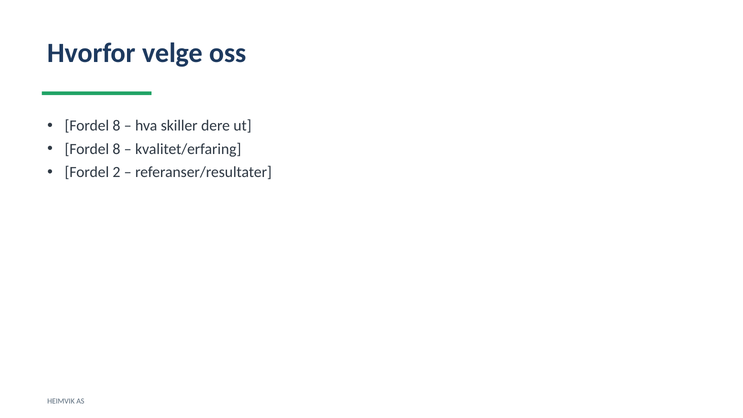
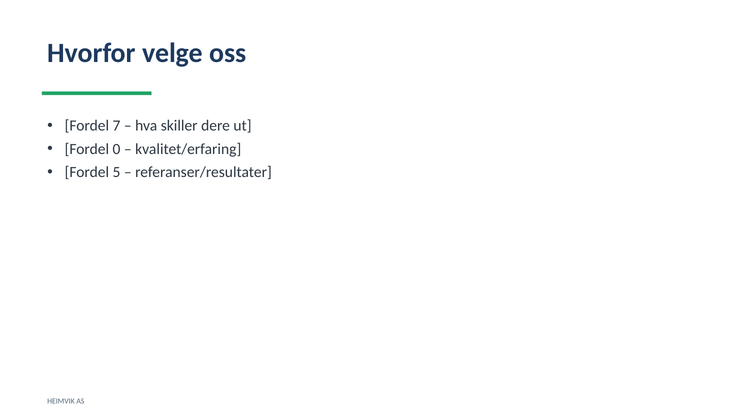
8 at (117, 126): 8 -> 7
8 at (117, 149): 8 -> 0
2: 2 -> 5
